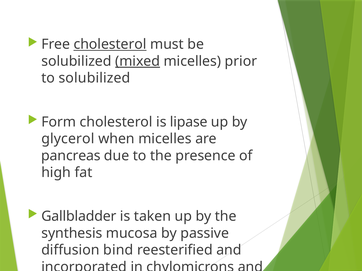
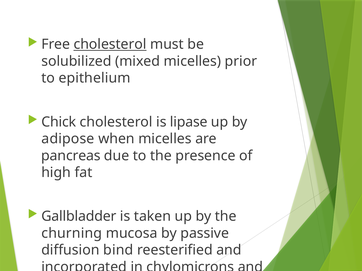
mixed underline: present -> none
to solubilized: solubilized -> epithelium
Form: Form -> Chick
glycerol: glycerol -> adipose
synthesis: synthesis -> churning
